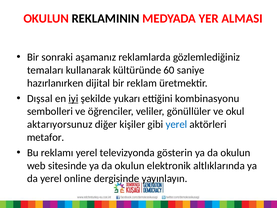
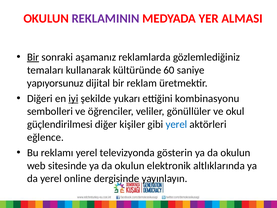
REKLAMININ colour: black -> purple
Bir at (33, 57) underline: none -> present
hazırlanırken: hazırlanırken -> yapıyorsunuz
Dışsal: Dışsal -> Diğeri
aktarıyorsunuz: aktarıyorsunuz -> güçlendirilmesi
metafor: metafor -> eğlence
